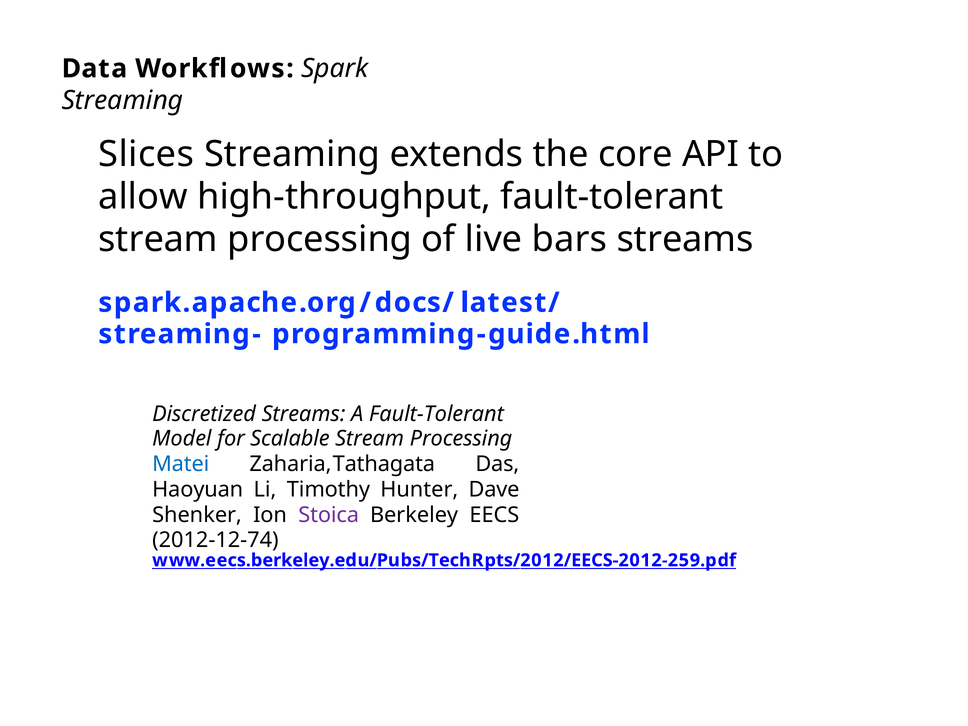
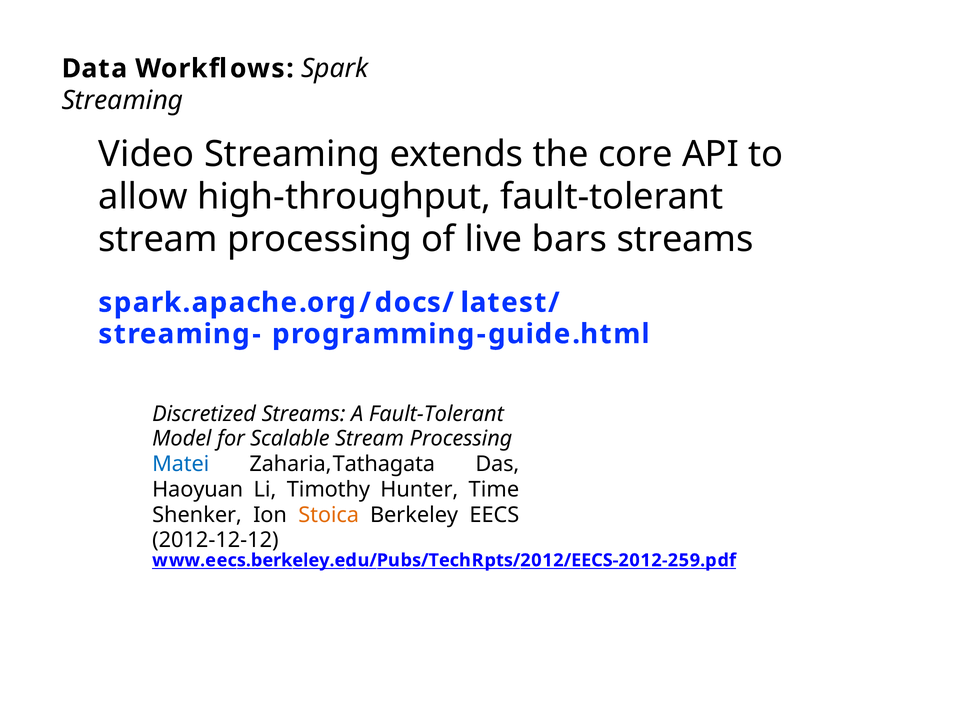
Slices: Slices -> Video
Dave: Dave -> Time
Stoica colour: purple -> orange
2012-12-74: 2012-12-74 -> 2012-12-12
